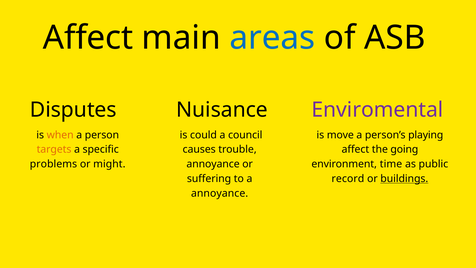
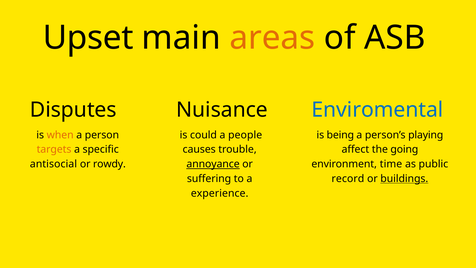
Affect at (88, 38): Affect -> Upset
areas colour: blue -> orange
Enviromental colour: purple -> blue
council: council -> people
move: move -> being
problems: problems -> antisocial
might: might -> rowdy
annoyance at (213, 164) underline: none -> present
annoyance at (220, 193): annoyance -> experience
